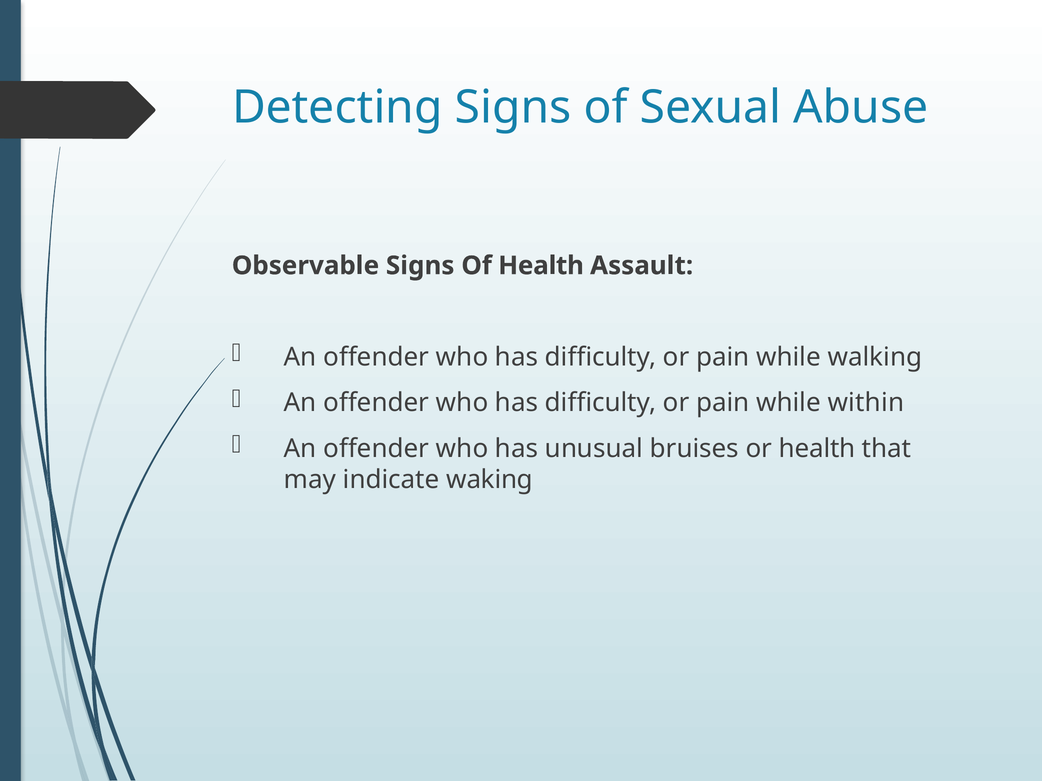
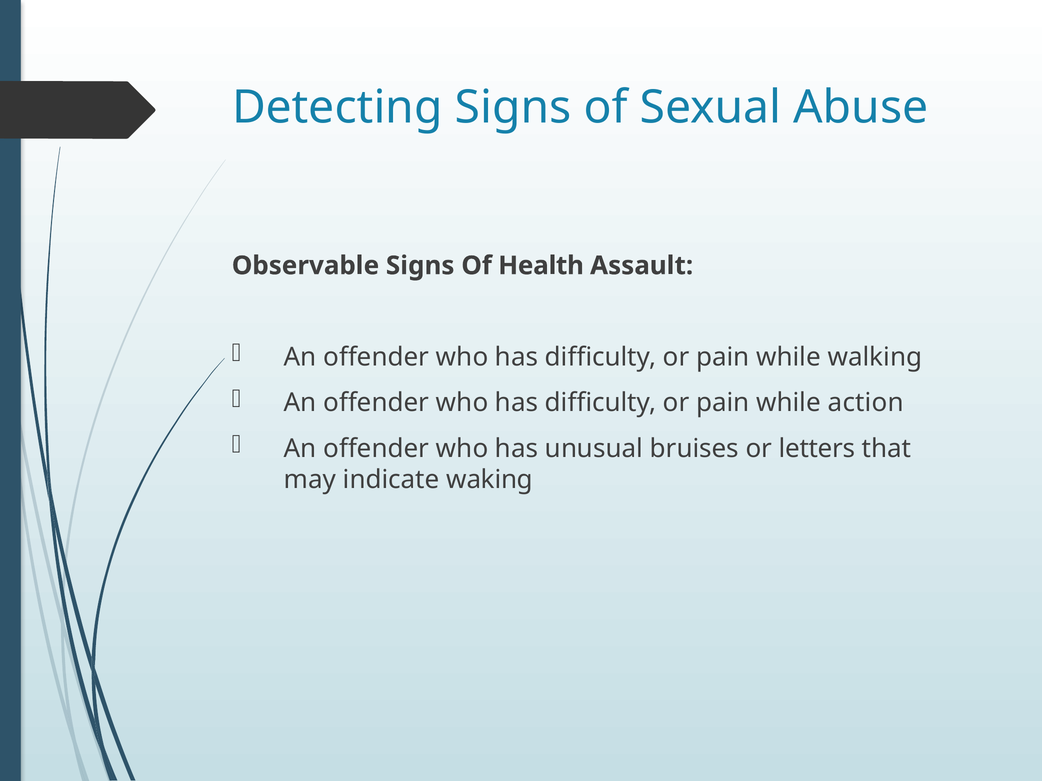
within: within -> action
or health: health -> letters
